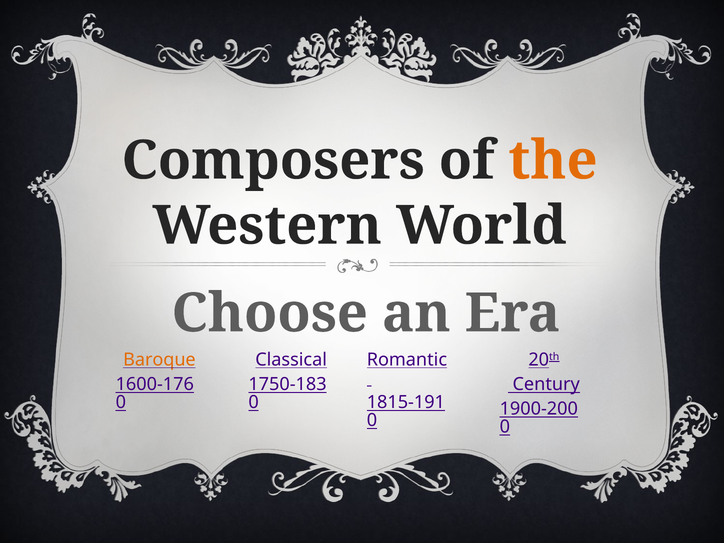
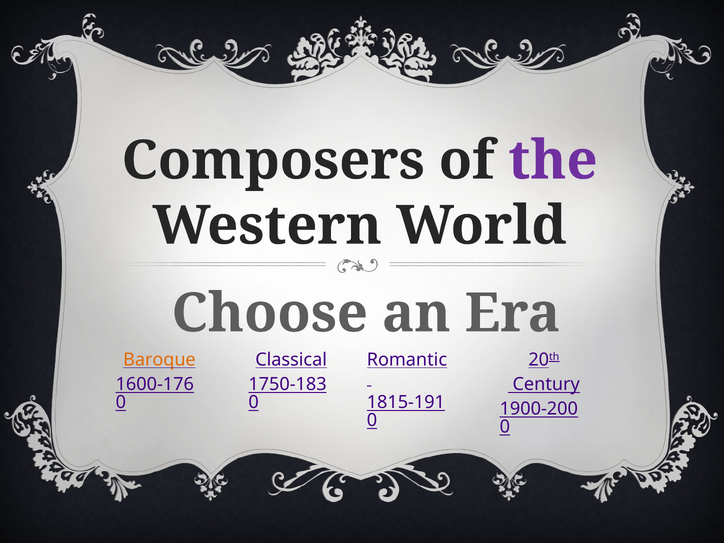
the colour: orange -> purple
